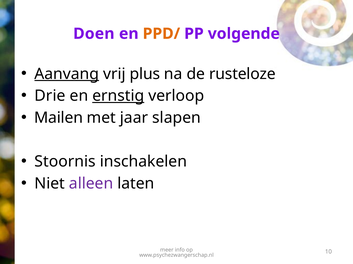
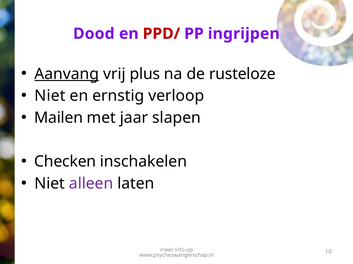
Doen: Doen -> Dood
PPD/ colour: orange -> red
volgende: volgende -> ingrijpen
Drie at (50, 96): Drie -> Niet
ernstig underline: present -> none
Stoornis: Stoornis -> Checken
